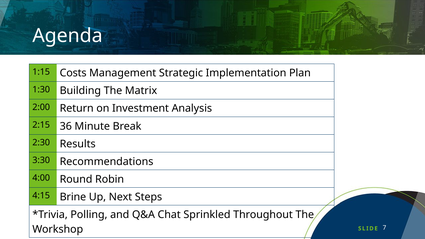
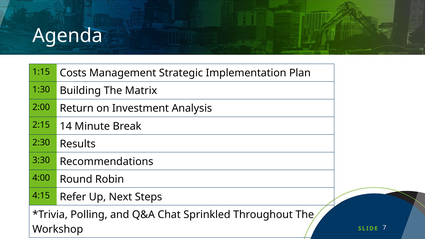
36: 36 -> 14
Brine: Brine -> Refer
